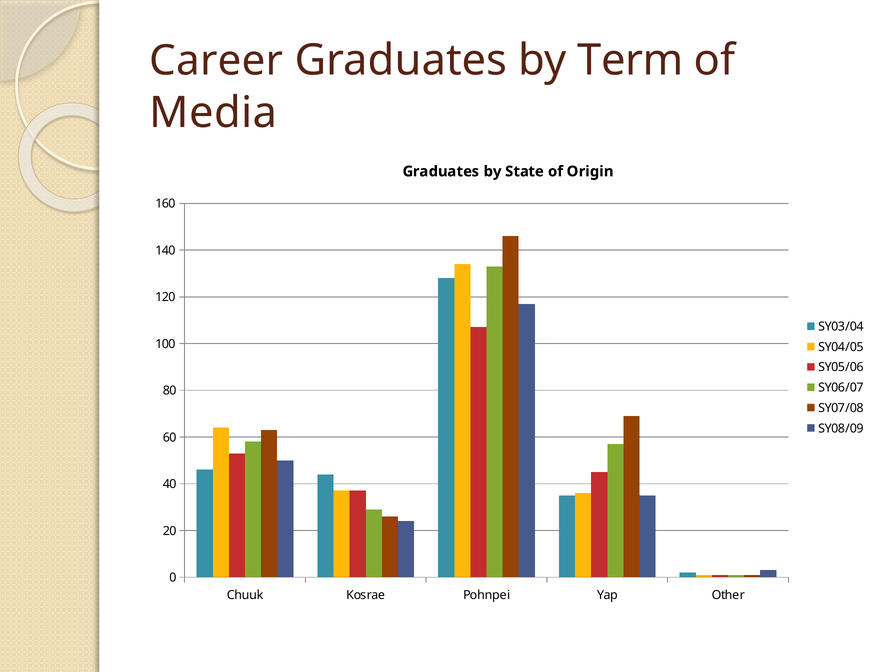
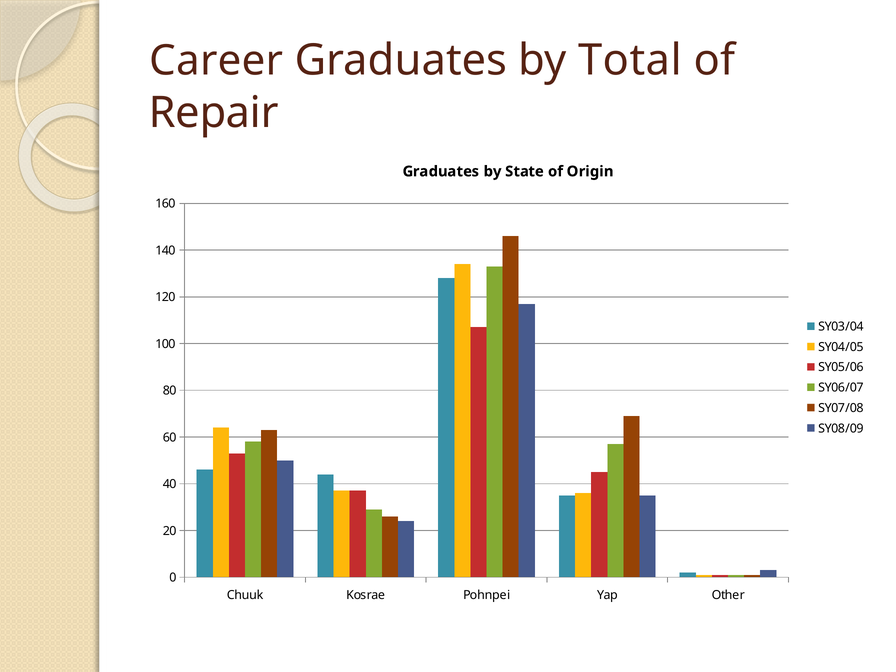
Term: Term -> Total
Media: Media -> Repair
